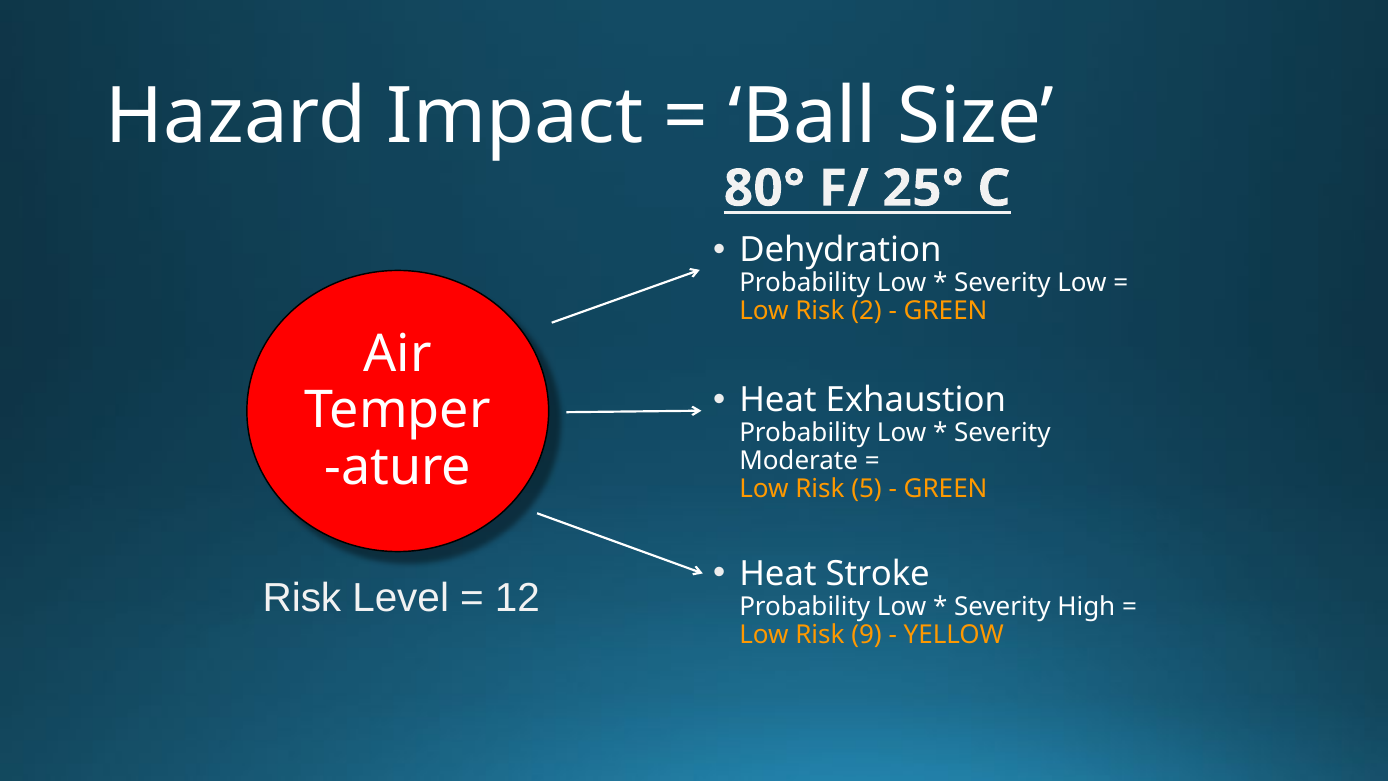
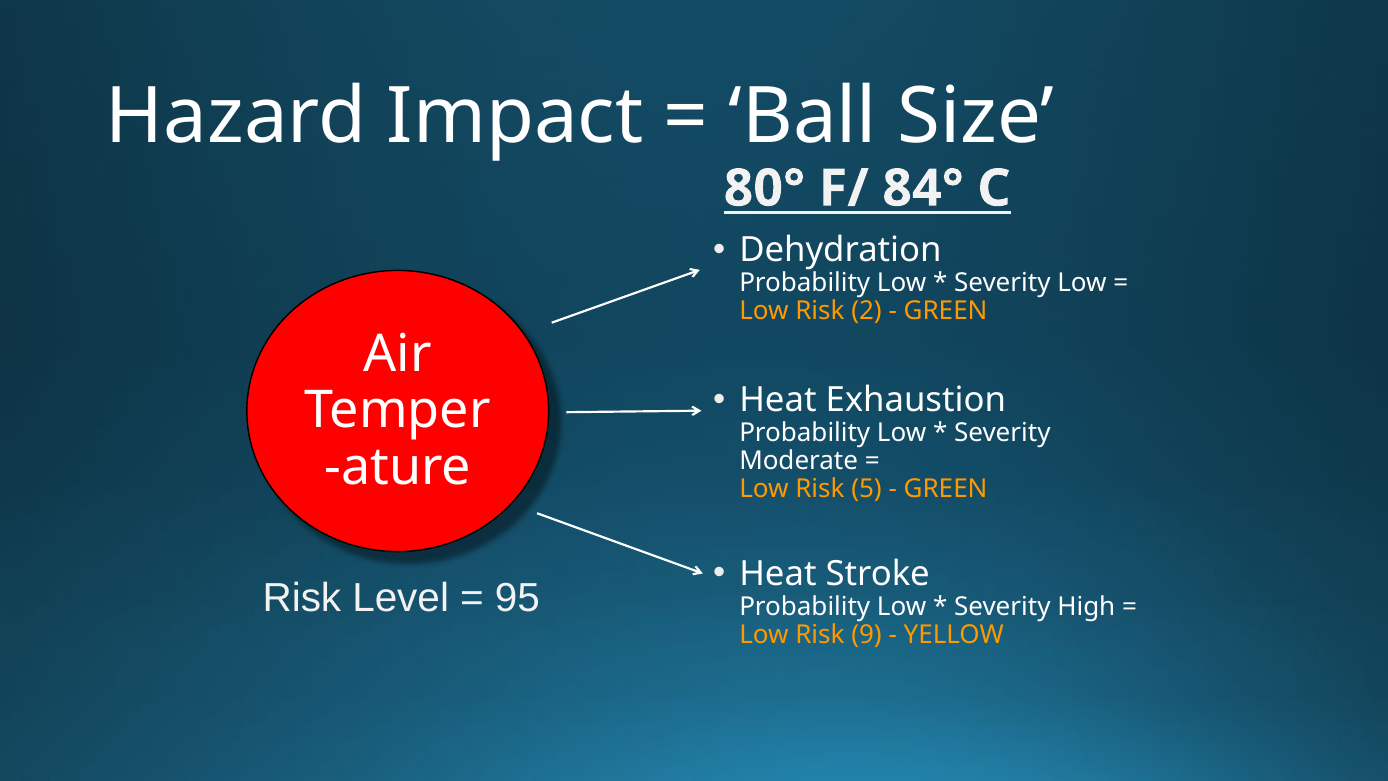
25°: 25° -> 84°
12: 12 -> 95
